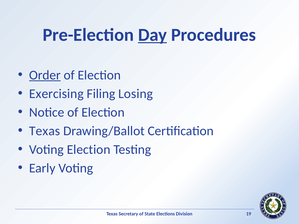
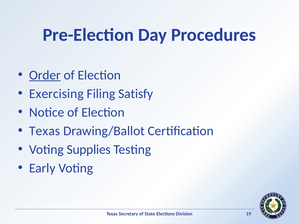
Day underline: present -> none
Losing: Losing -> Satisfy
Voting Election: Election -> Supplies
